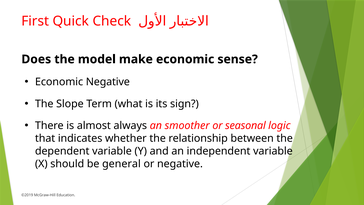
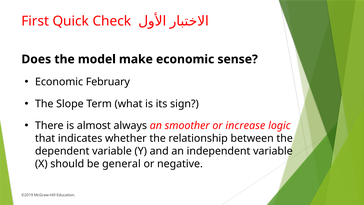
Economic Negative: Negative -> February
seasonal: seasonal -> increase
